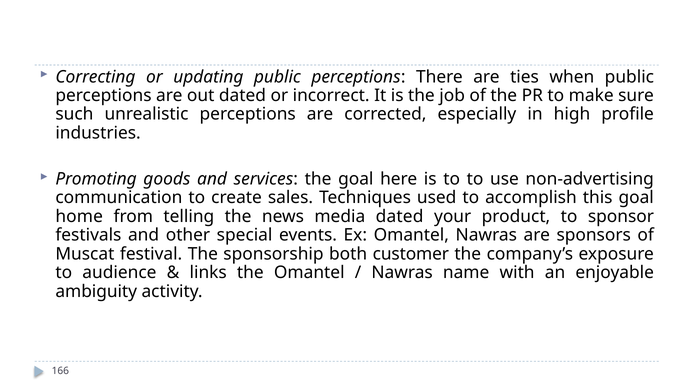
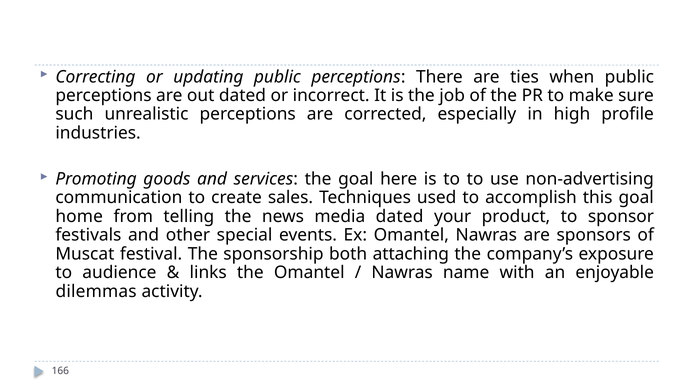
customer: customer -> attaching
ambiguity: ambiguity -> dilemmas
